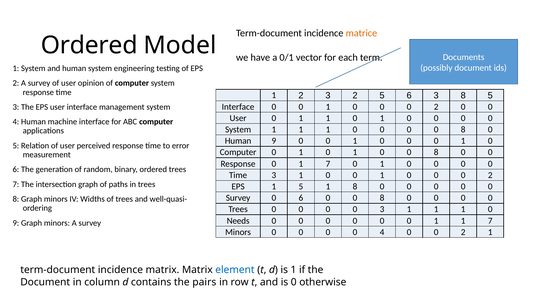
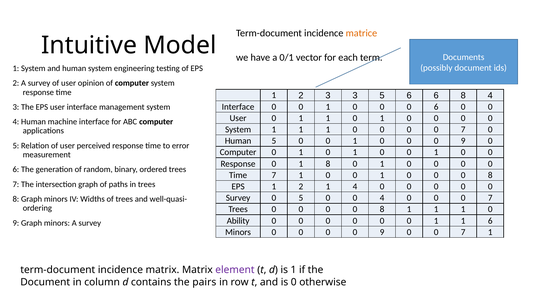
Ordered at (89, 45): Ordered -> Intuitive
3 2: 2 -> 3
6 3: 3 -> 6
8 5: 5 -> 4
2 at (436, 107): 2 -> 6
8 at (463, 130): 8 -> 7
Human 9: 9 -> 5
1 at (463, 141): 1 -> 9
8 at (436, 152): 8 -> 1
0 1 7: 7 -> 8
3 at (274, 175): 3 -> 7
2 at (490, 175): 2 -> 8
EPS 1 5: 5 -> 2
1 8: 8 -> 4
0 6: 6 -> 5
8 at (382, 198): 8 -> 4
0 at (490, 198): 0 -> 7
3 at (382, 210): 3 -> 8
Needs: Needs -> Ability
1 1 7: 7 -> 6
4 at (382, 232): 4 -> 9
2 at (463, 232): 2 -> 7
element colour: blue -> purple
